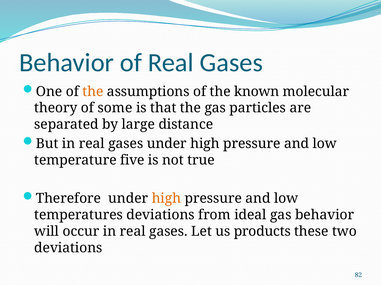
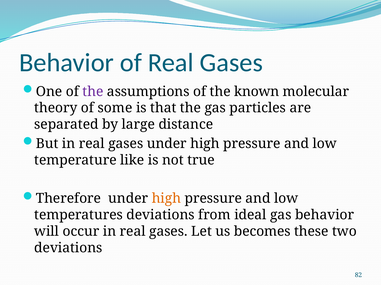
the at (93, 92) colour: orange -> purple
five: five -> like
products: products -> becomes
